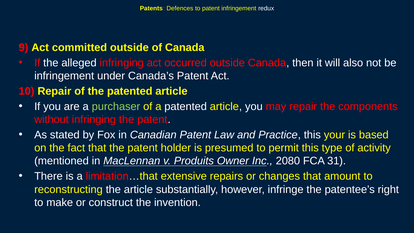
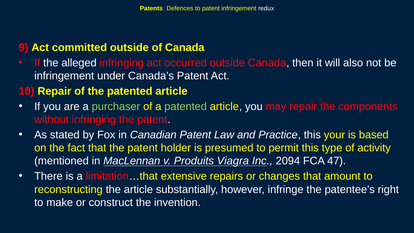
patented at (186, 106) colour: white -> light green
Owner: Owner -> Viagra
2080: 2080 -> 2094
31: 31 -> 47
